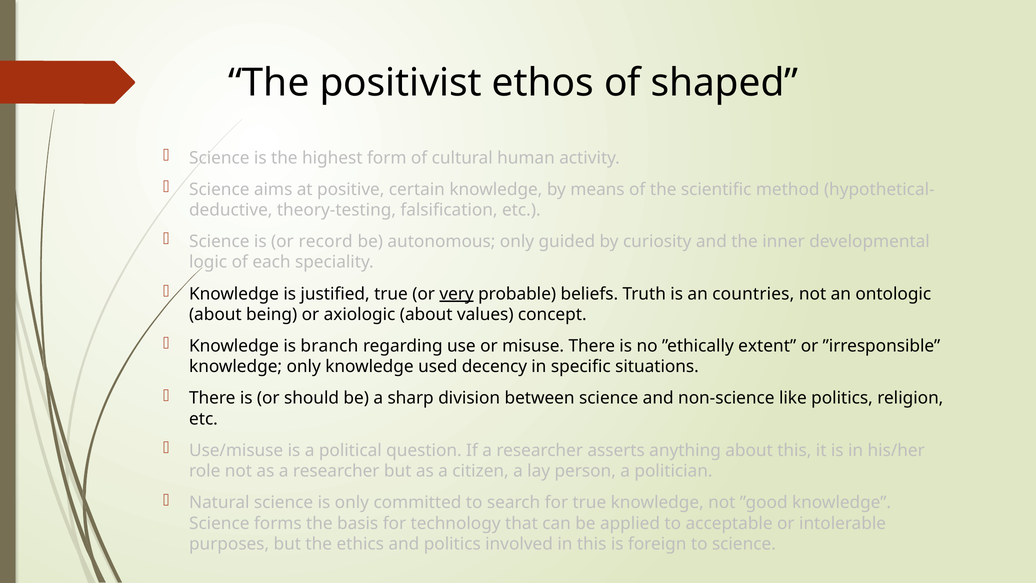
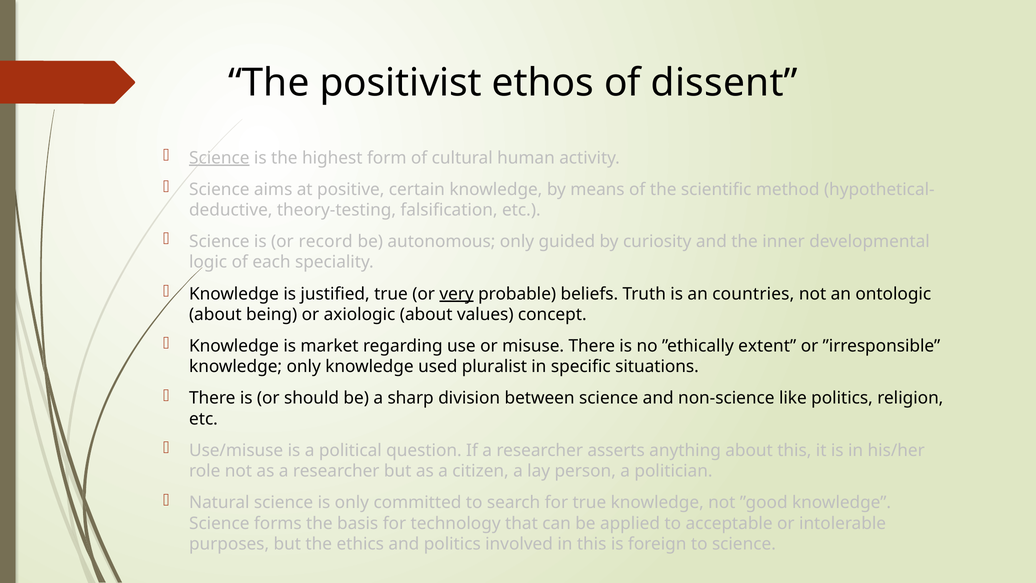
shaped: shaped -> dissent
Science at (219, 158) underline: none -> present
branch: branch -> market
decency: decency -> pluralist
